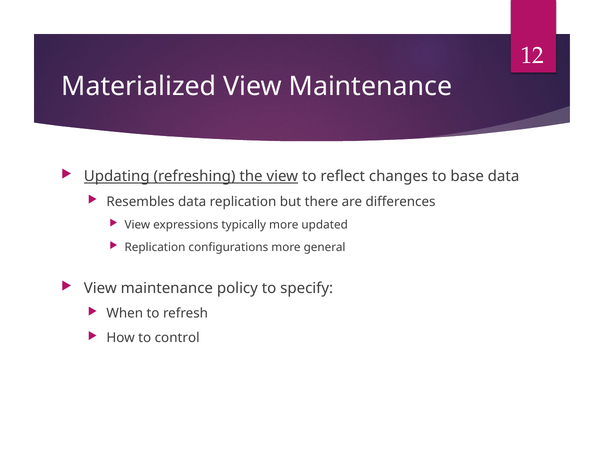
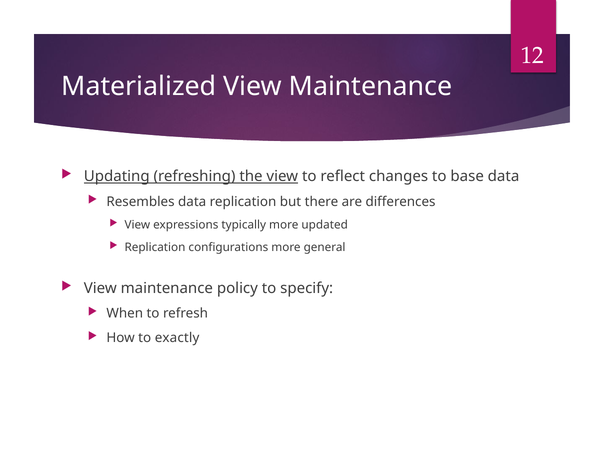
control: control -> exactly
